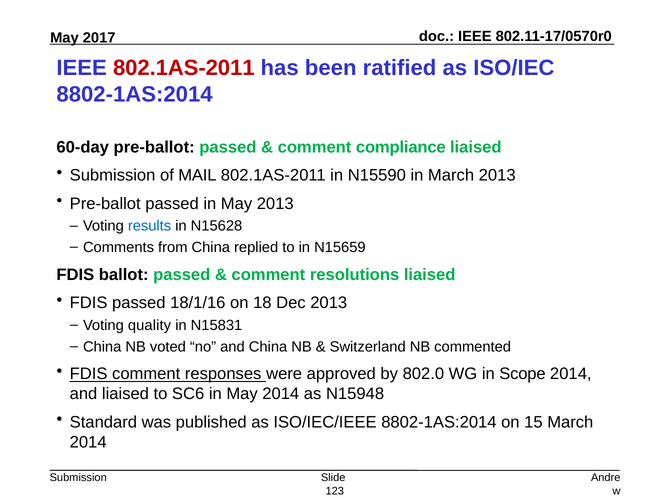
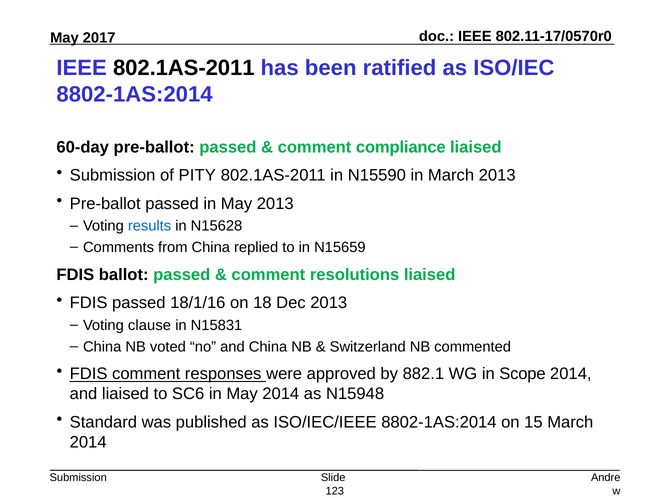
802.1AS-2011 at (184, 68) colour: red -> black
MAIL: MAIL -> PITY
quality: quality -> clause
802.0: 802.0 -> 882.1
